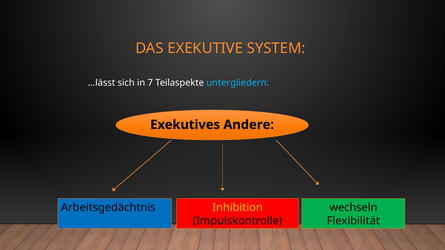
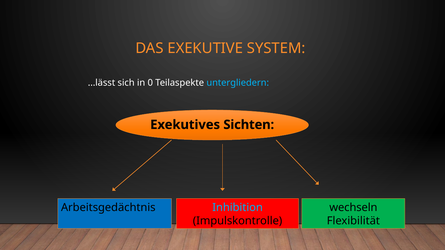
7: 7 -> 0
Andere: Andere -> Sichten
Inhibition colour: yellow -> light blue
